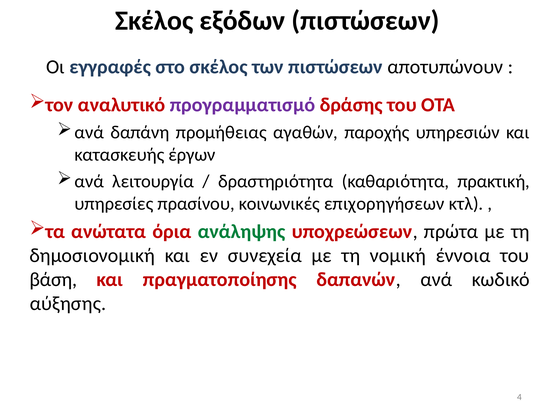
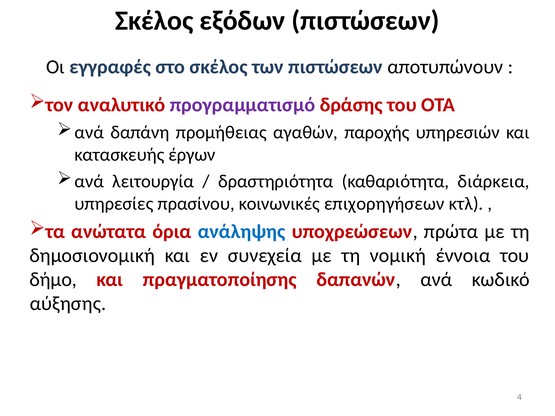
πρακτική: πρακτική -> διάρκεια
ανάληψης colour: green -> blue
βάση: βάση -> δήμο
